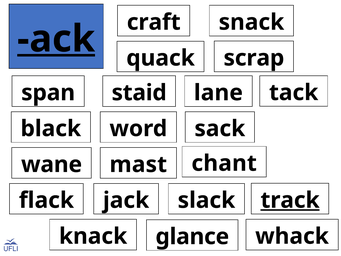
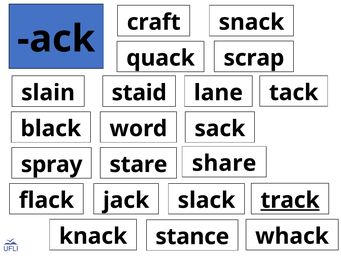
ack underline: present -> none
span: span -> slain
chant: chant -> share
wane: wane -> spray
mast: mast -> stare
glance: glance -> stance
